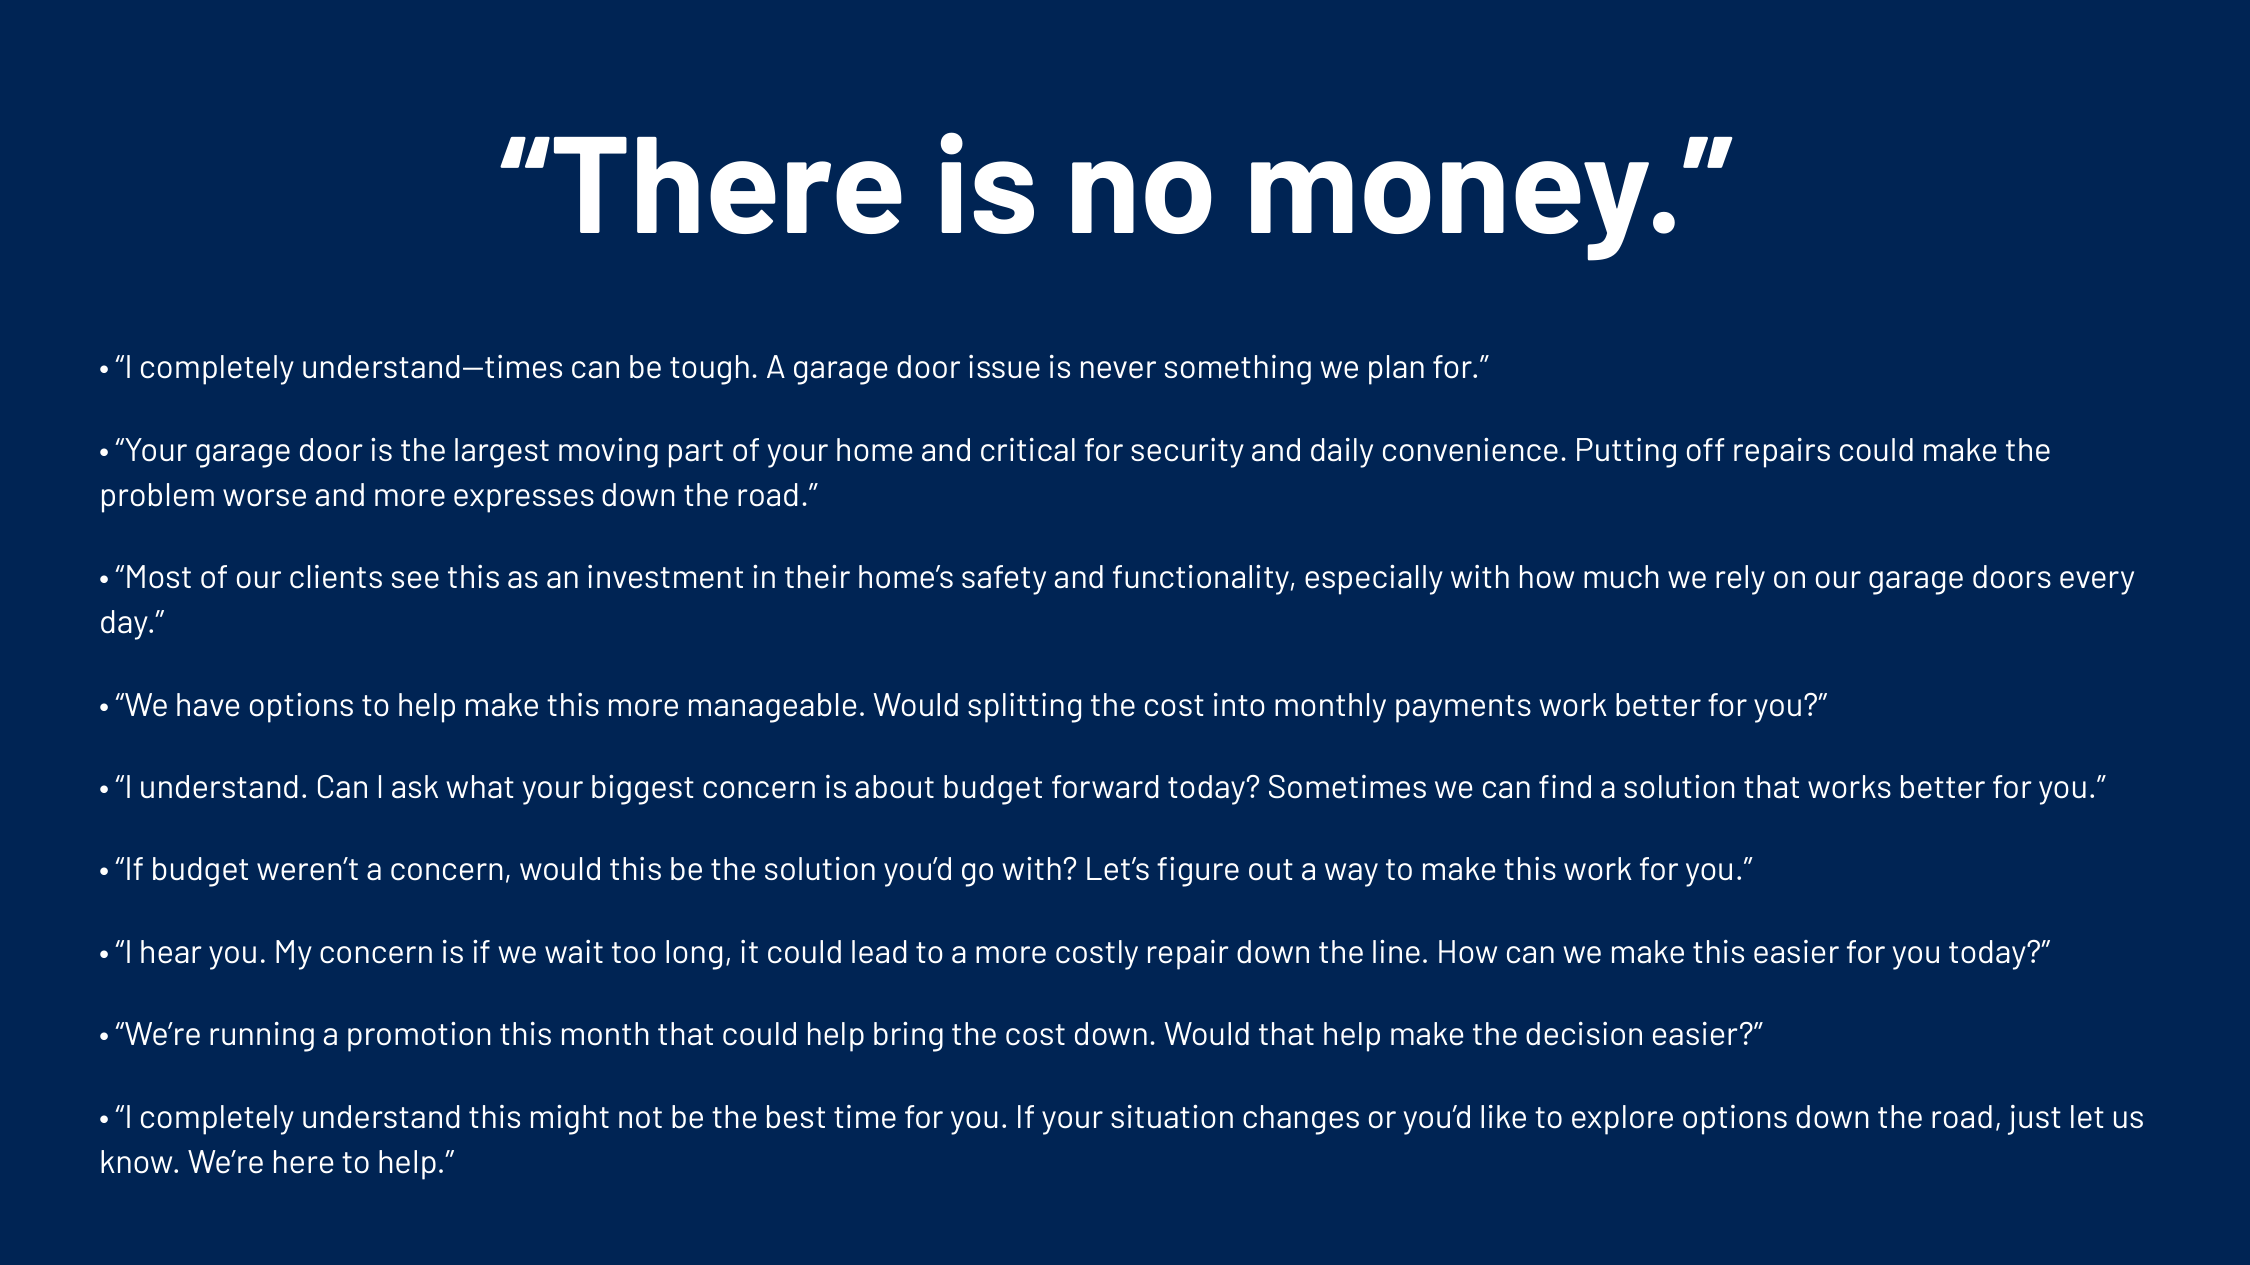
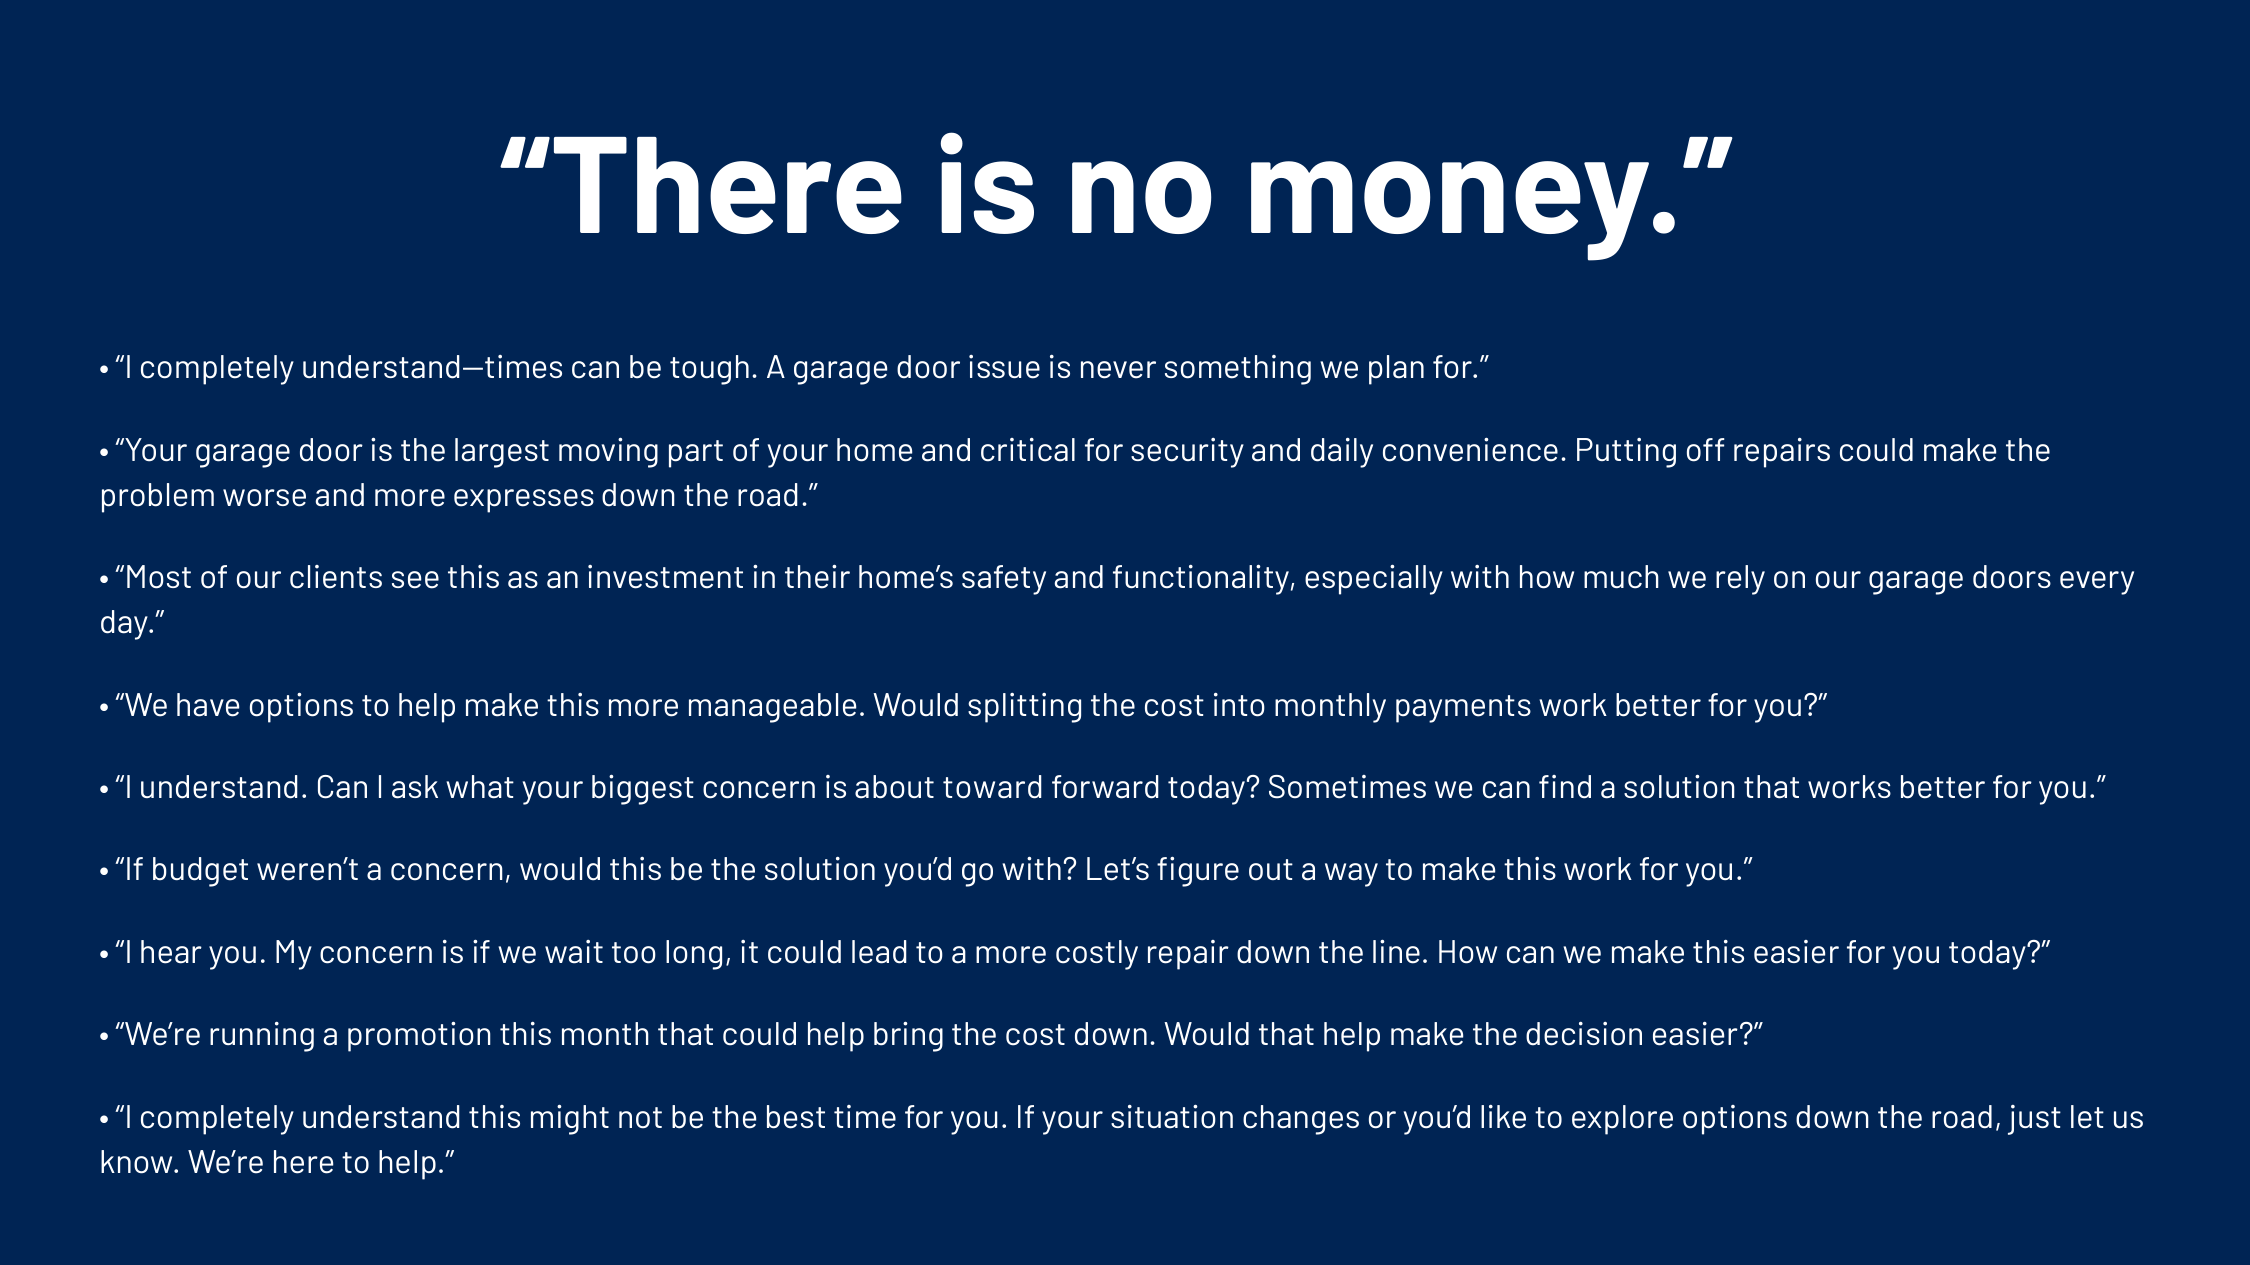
about budget: budget -> toward
